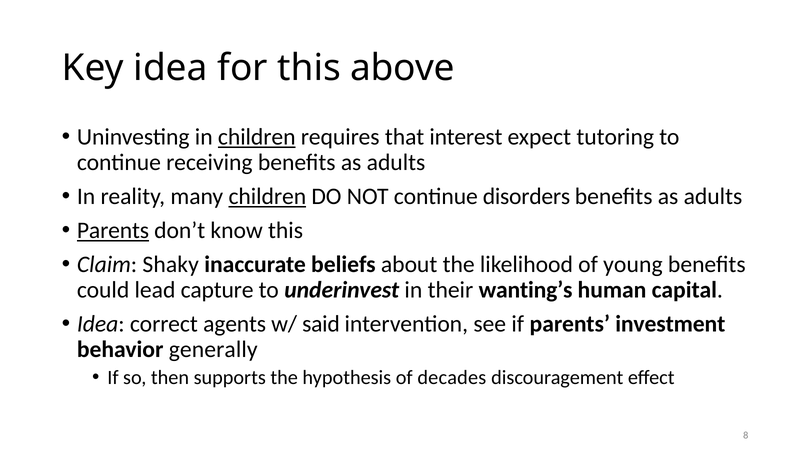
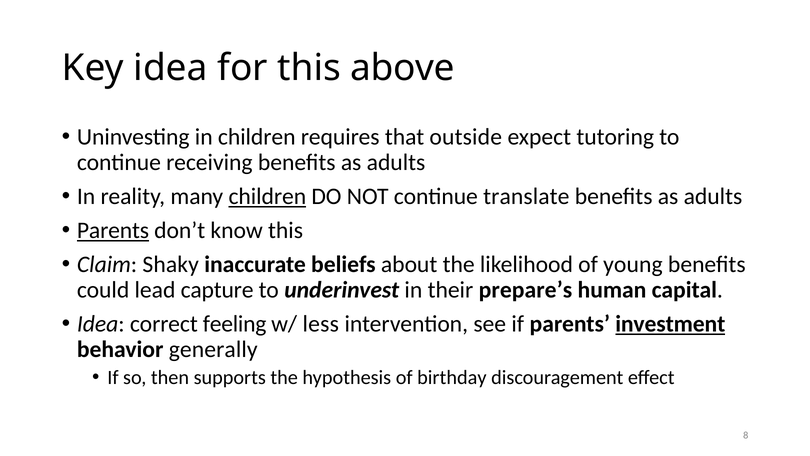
children at (257, 137) underline: present -> none
interest: interest -> outside
disorders: disorders -> translate
wanting’s: wanting’s -> prepare’s
agents: agents -> feeling
said: said -> less
investment underline: none -> present
decades: decades -> birthday
